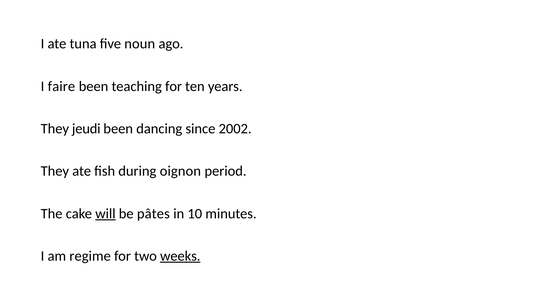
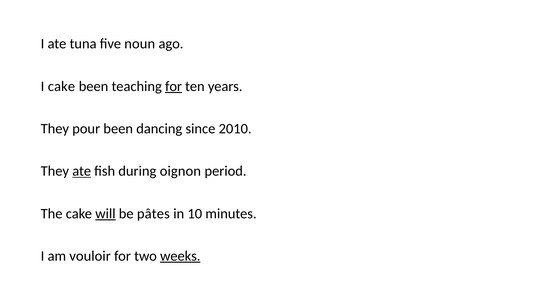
I faire: faire -> cake
for at (174, 86) underline: none -> present
jeudi: jeudi -> pour
2002: 2002 -> 2010
ate at (82, 171) underline: none -> present
regime: regime -> vouloir
